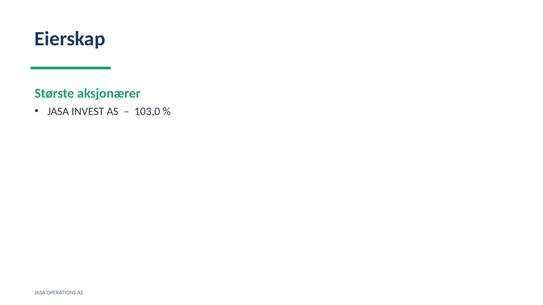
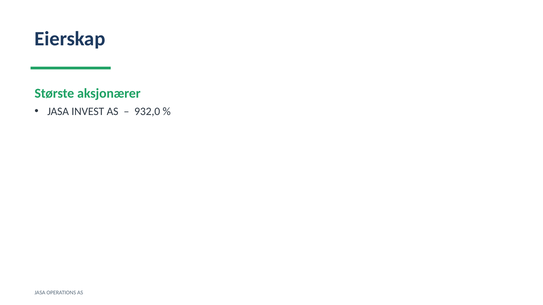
103,0: 103,0 -> 932,0
